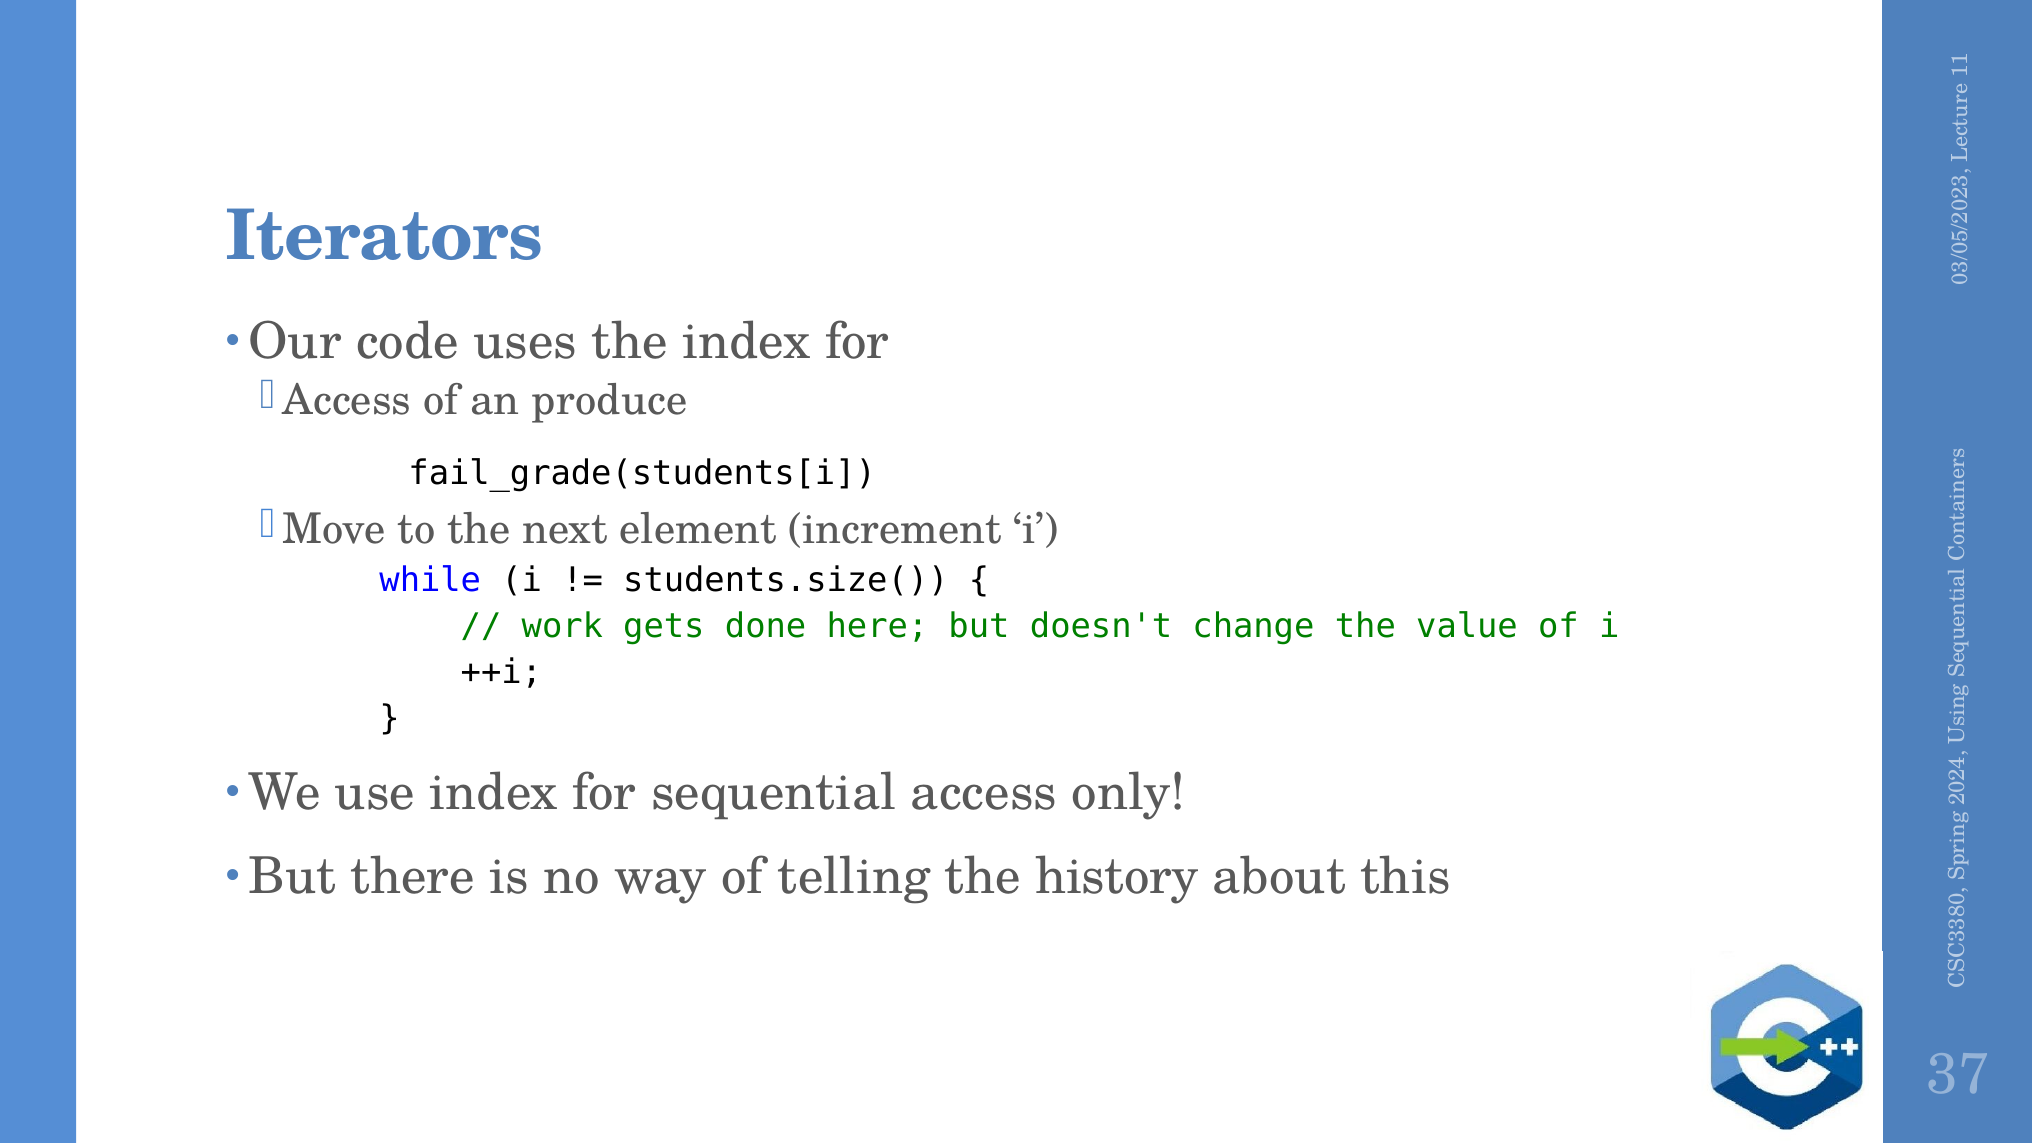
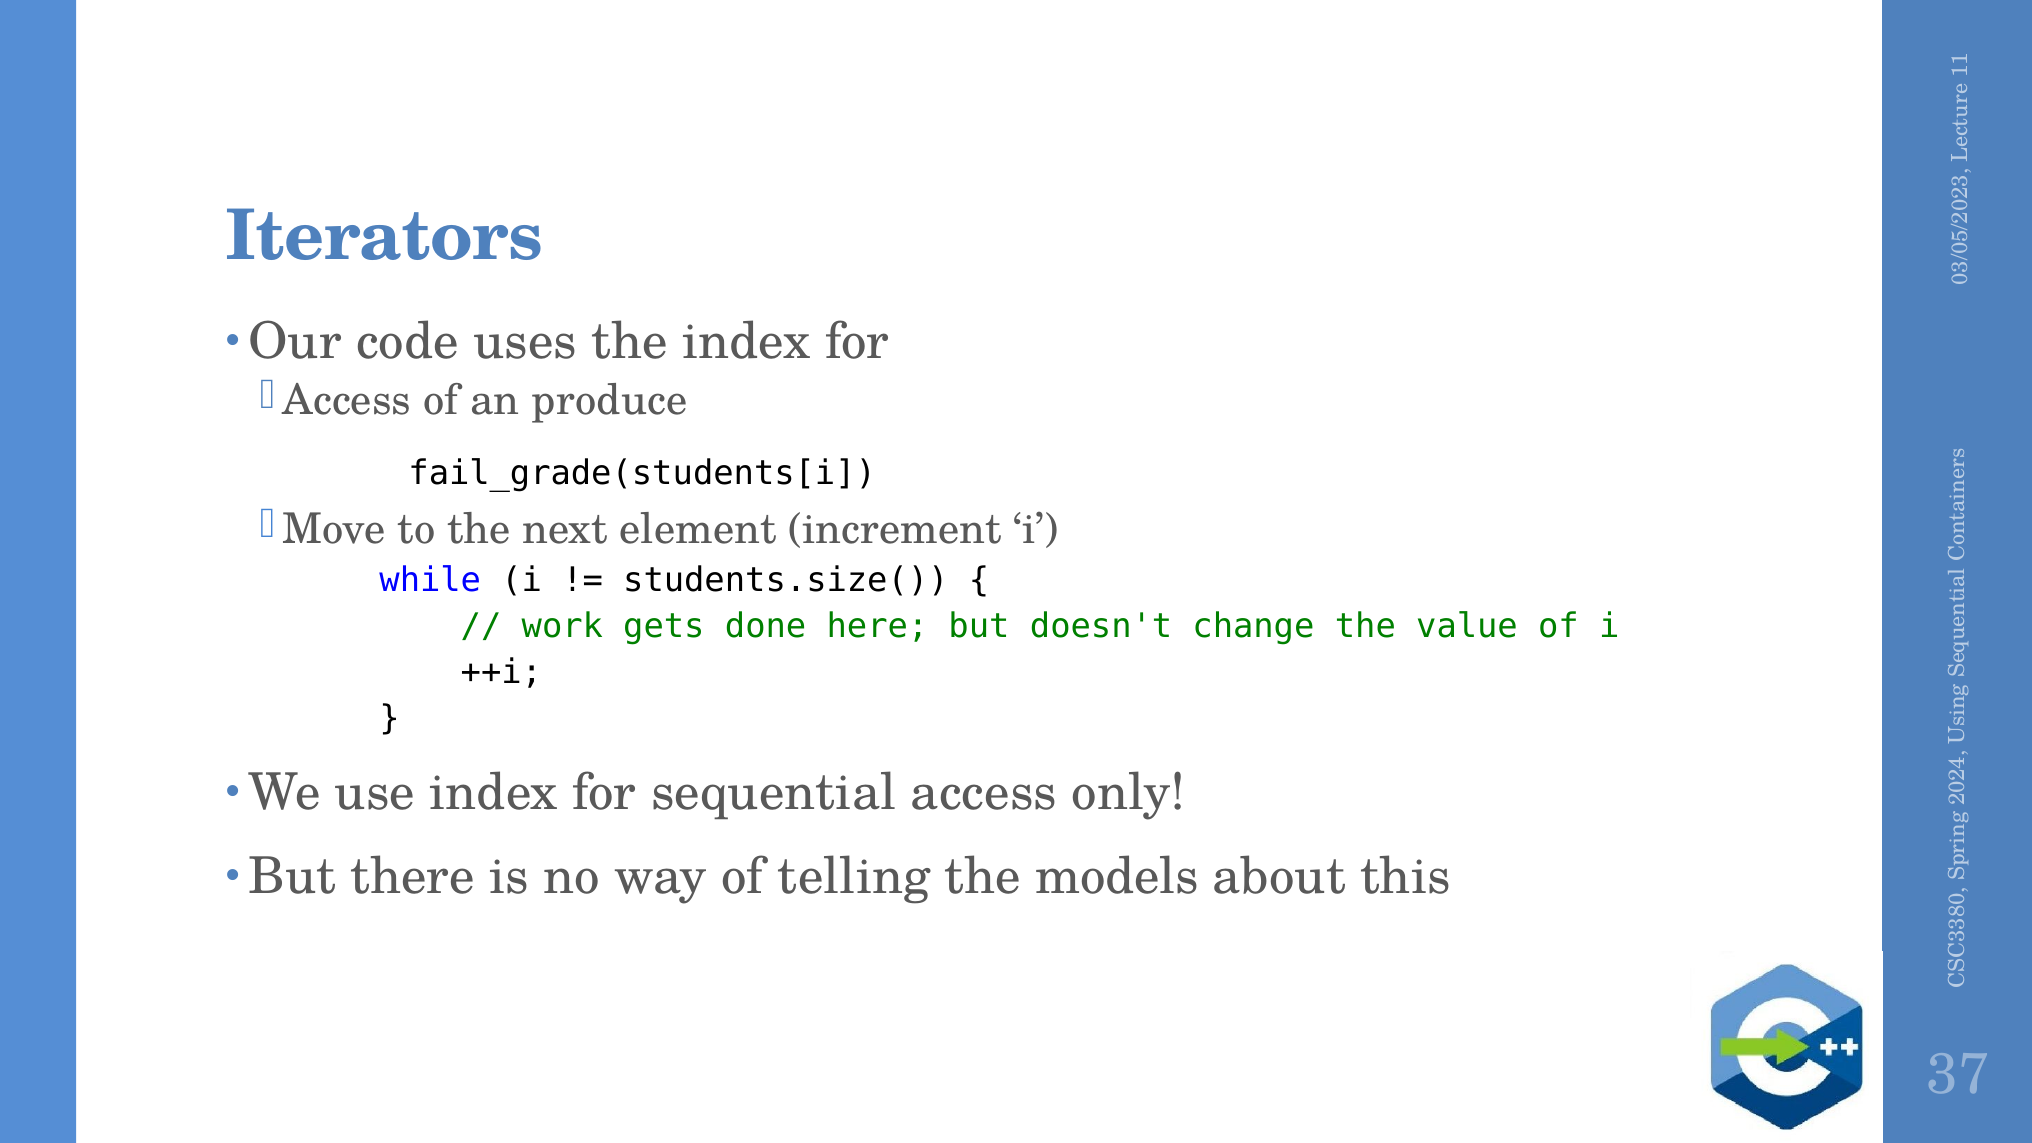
history: history -> models
